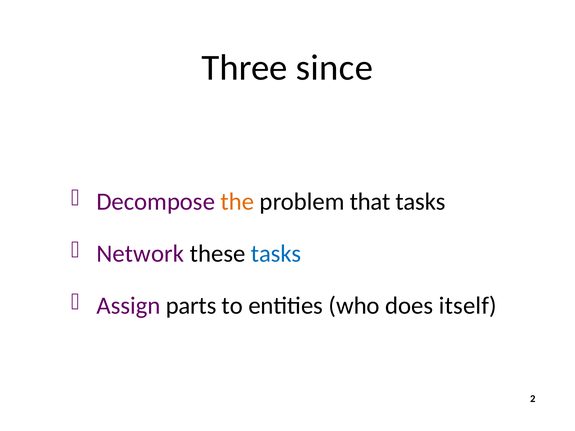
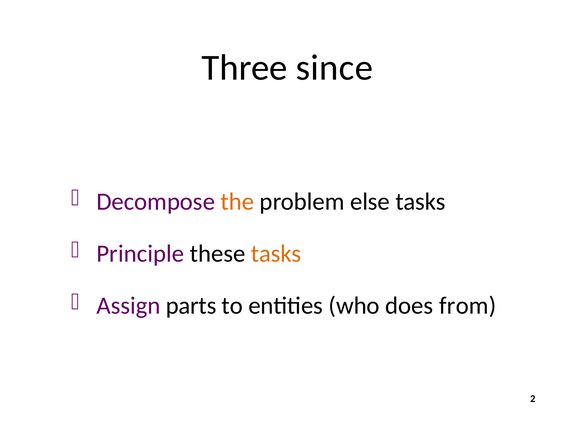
that: that -> else
Network: Network -> Principle
tasks at (276, 254) colour: blue -> orange
itself: itself -> from
